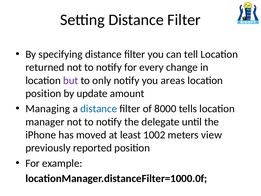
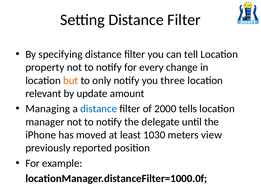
returned: returned -> property
but colour: purple -> orange
areas: areas -> three
position at (43, 93): position -> relevant
8000: 8000 -> 2000
1002: 1002 -> 1030
